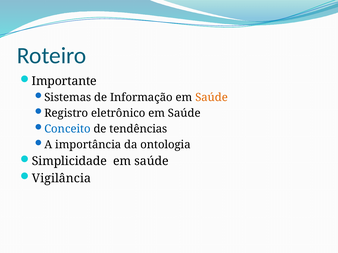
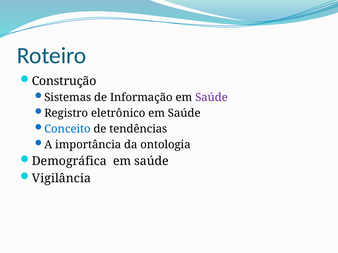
Importante: Importante -> Construção
Saúde at (212, 98) colour: orange -> purple
Simplicidade: Simplicidade -> Demográfica
